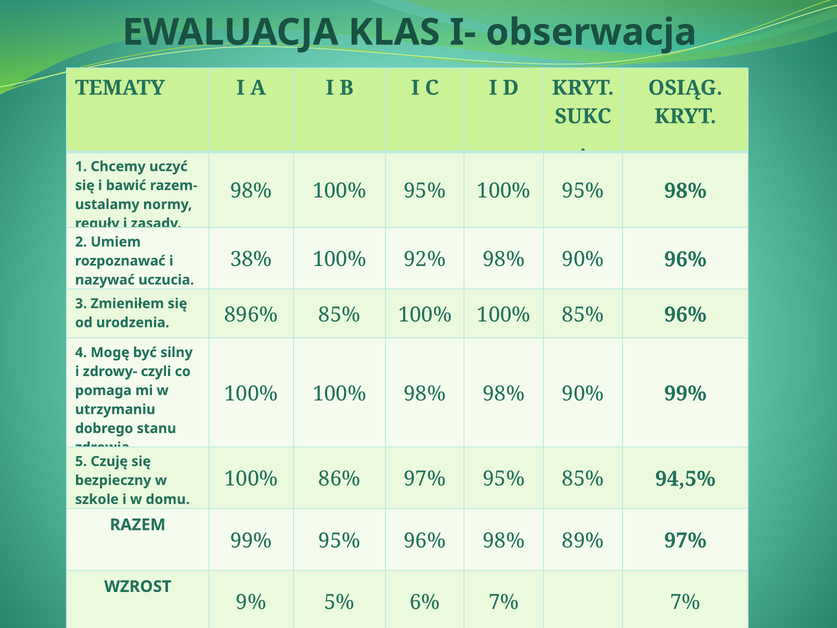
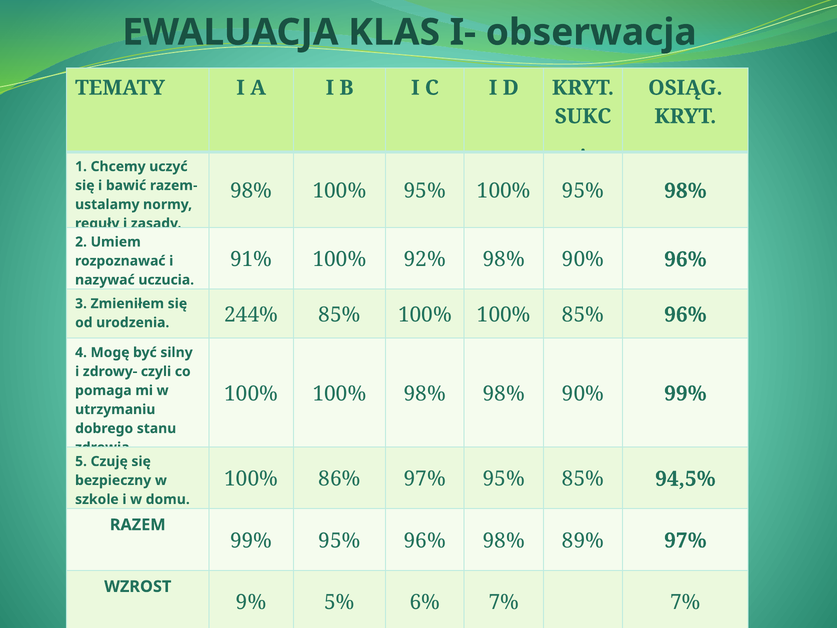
38%: 38% -> 91%
896%: 896% -> 244%
